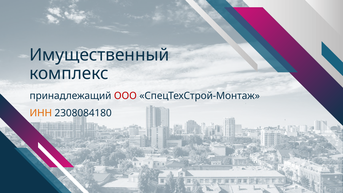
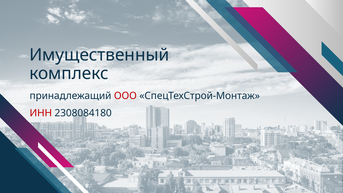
ИНН colour: orange -> red
